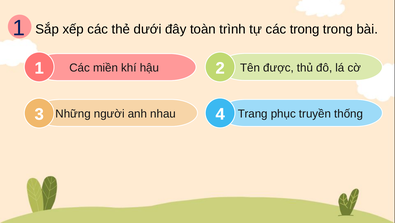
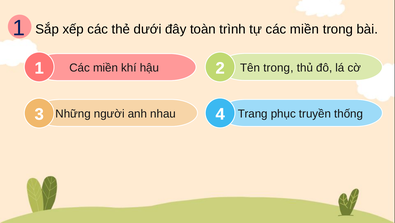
tự các trong: trong -> miền
Tên được: được -> trong
